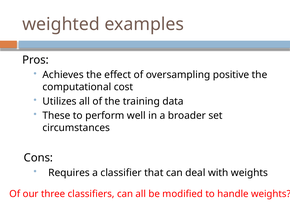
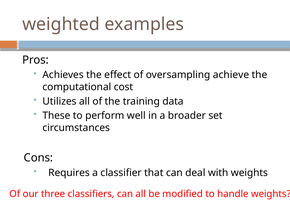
positive: positive -> achieve
